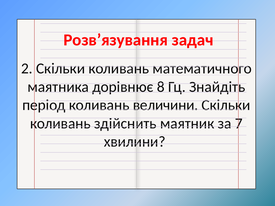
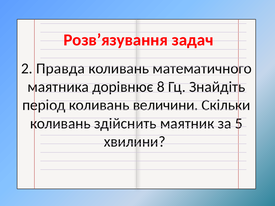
2 Скільки: Скільки -> Правда
7: 7 -> 5
